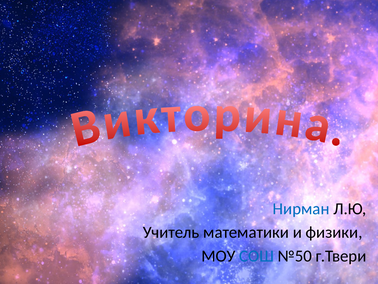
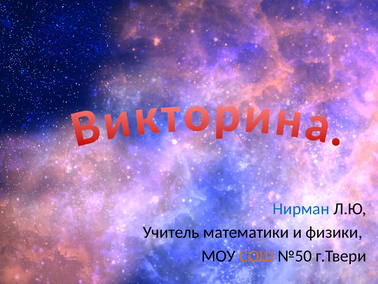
СОШ colour: blue -> orange
